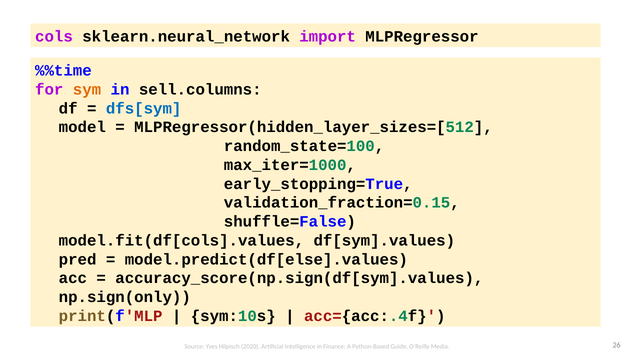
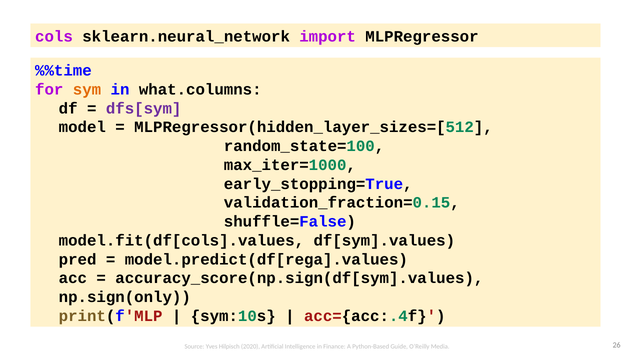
sell.columns: sell.columns -> what.columns
dfs[sym colour: blue -> purple
model.predict(df[else].values: model.predict(df[else].values -> model.predict(df[rega].values
